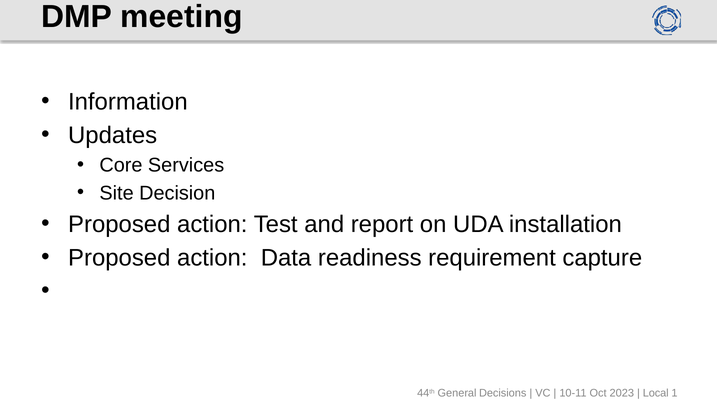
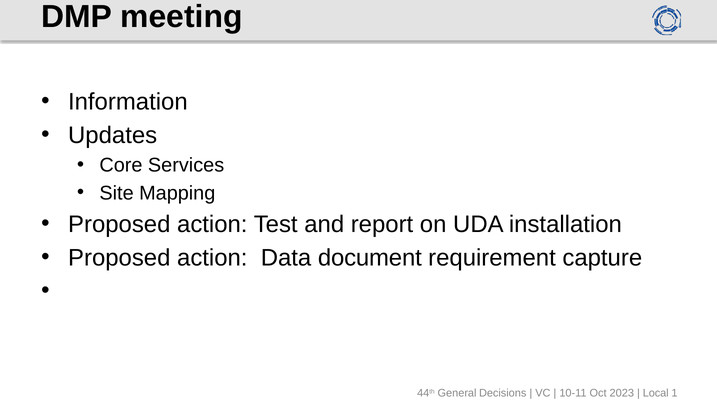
Decision: Decision -> Mapping
readiness: readiness -> document
